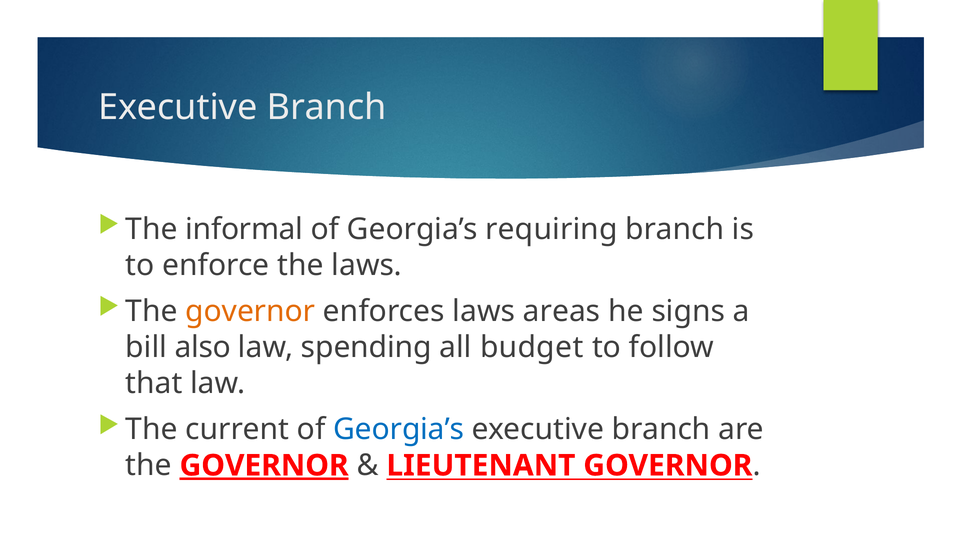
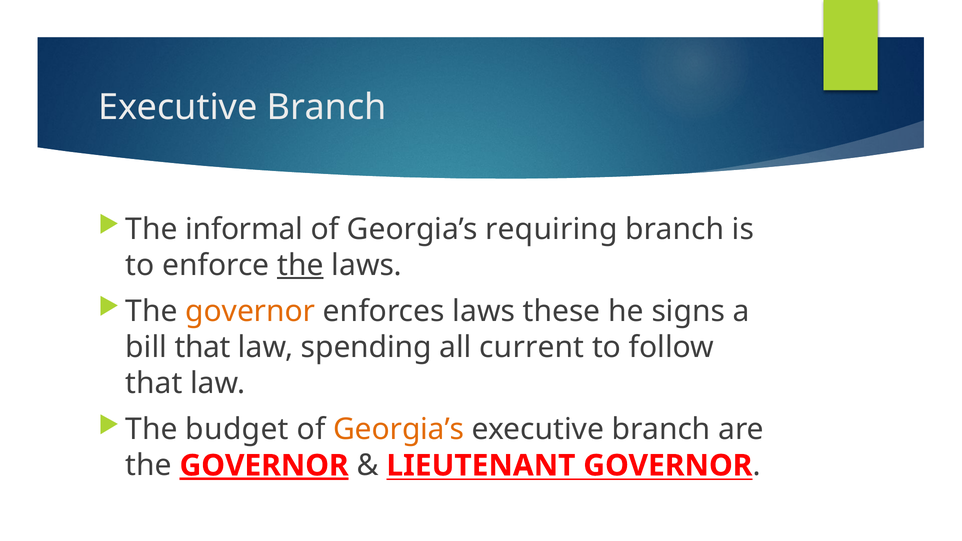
the at (300, 265) underline: none -> present
areas: areas -> these
bill also: also -> that
budget: budget -> current
current: current -> budget
Georgia’s at (399, 430) colour: blue -> orange
